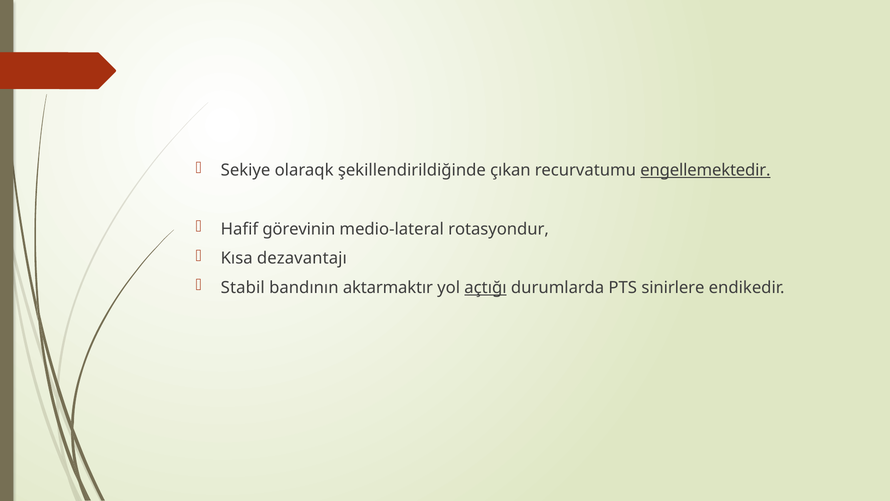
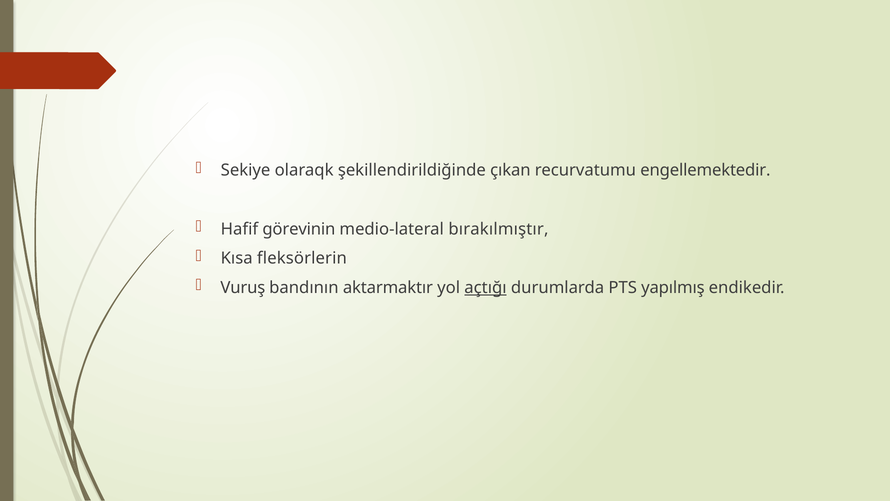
engellemektedir underline: present -> none
rotasyondur: rotasyondur -> bırakılmıştır
dezavantajı: dezavantajı -> fleksörlerin
Stabil: Stabil -> Vuruş
sinirlere: sinirlere -> yapılmış
